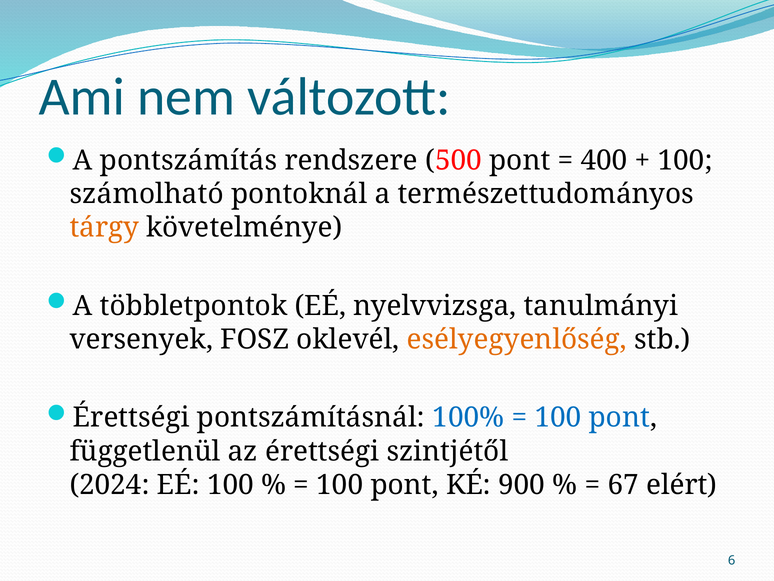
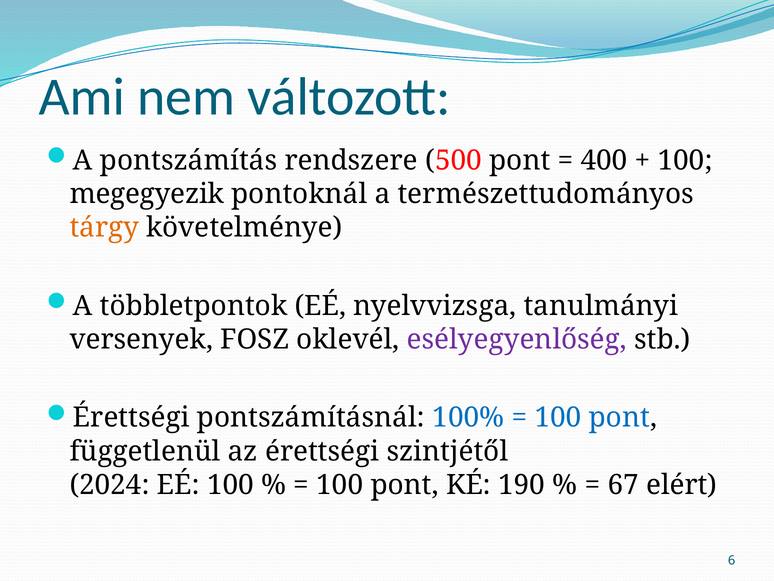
számolható: számolható -> megegyezik
esélyegyenlőség colour: orange -> purple
900: 900 -> 190
